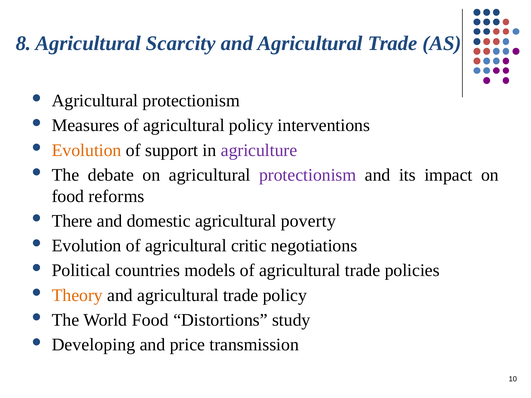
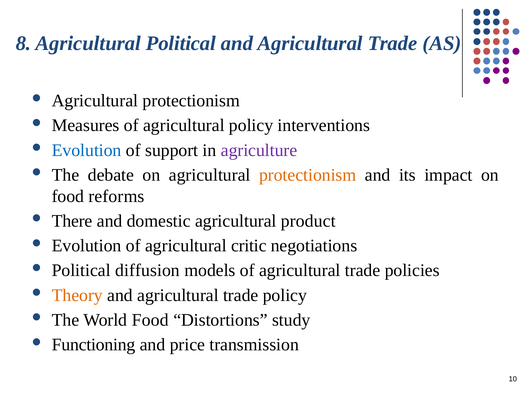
Agricultural Scarcity: Scarcity -> Political
Evolution at (87, 150) colour: orange -> blue
protectionism at (308, 175) colour: purple -> orange
poverty: poverty -> product
countries: countries -> diffusion
Developing: Developing -> Functioning
